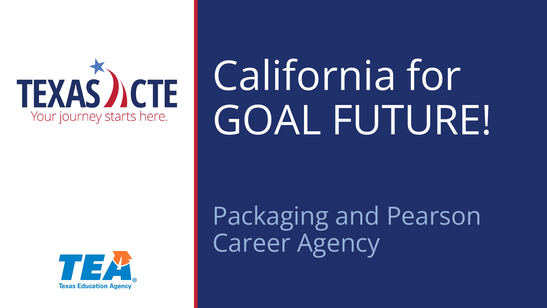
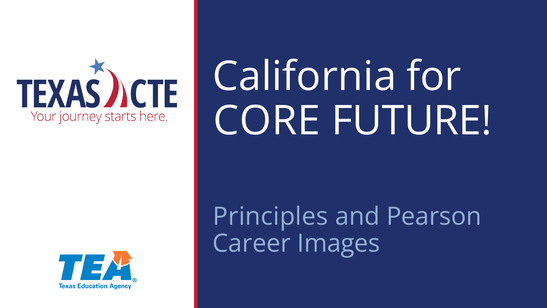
GOAL: GOAL -> CORE
Packaging: Packaging -> Principles
Agency: Agency -> Images
